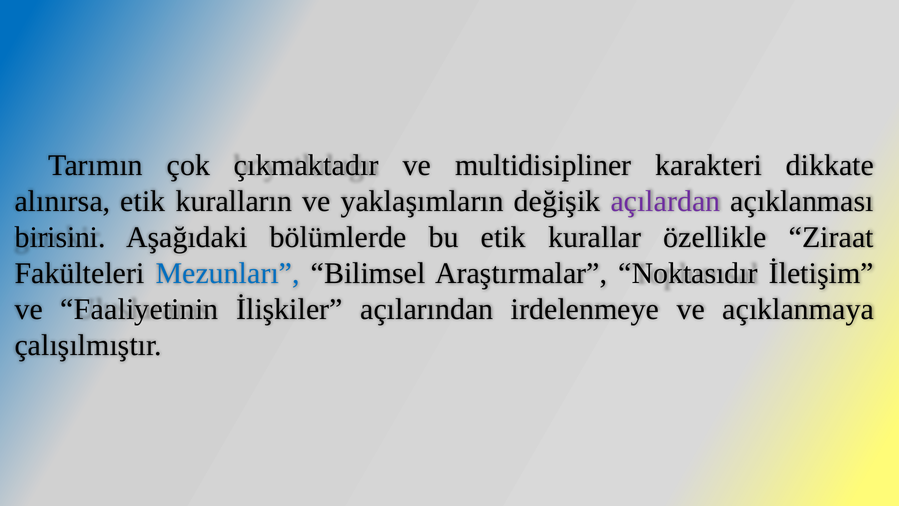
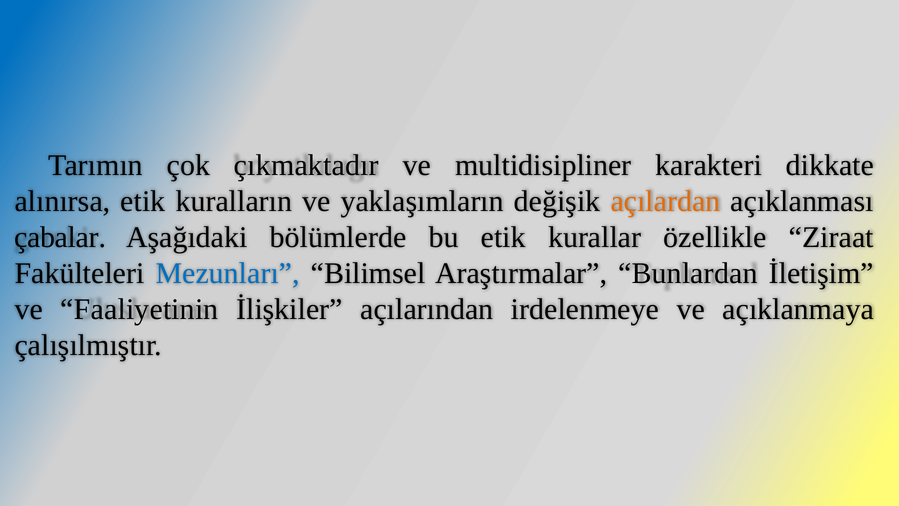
açılardan colour: purple -> orange
birisini: birisini -> çabalar
Noktasıdır: Noktasıdır -> Bunlardan
